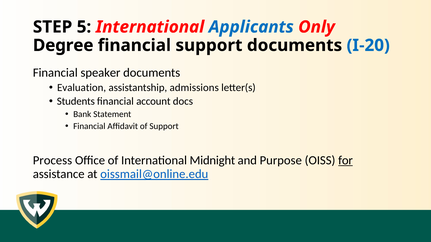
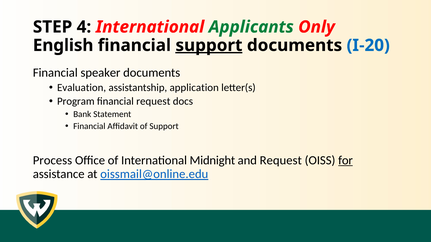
5: 5 -> 4
Applicants colour: blue -> green
Degree: Degree -> English
support at (209, 45) underline: none -> present
admissions: admissions -> application
Students: Students -> Program
financial account: account -> request
and Purpose: Purpose -> Request
